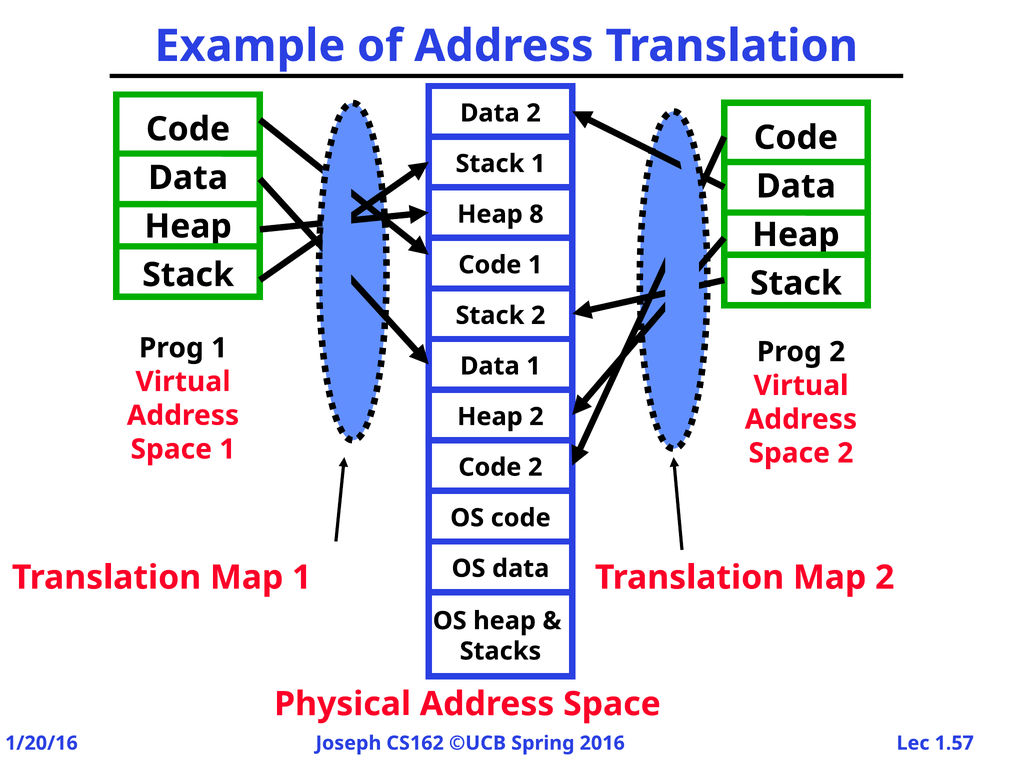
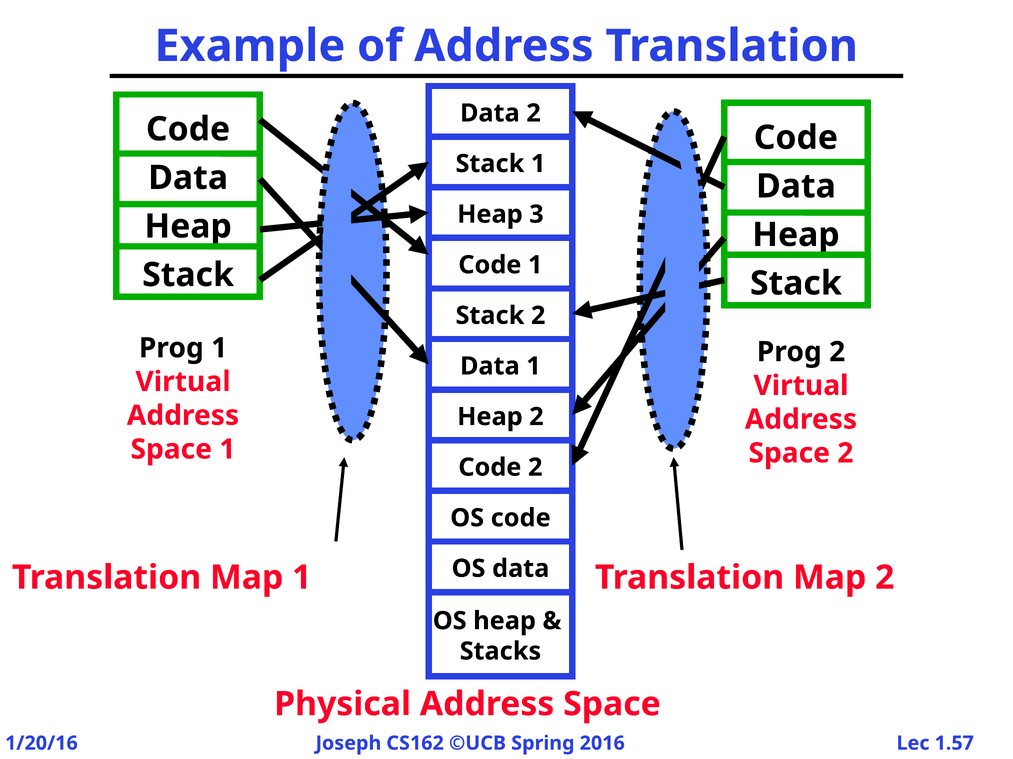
8: 8 -> 3
